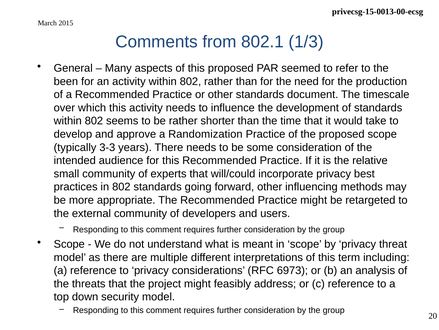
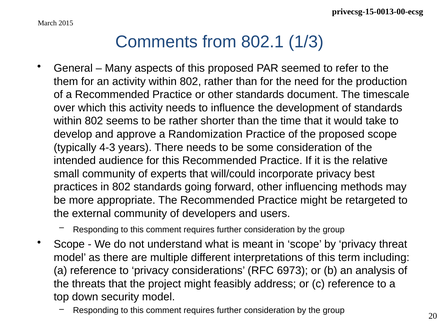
been: been -> them
3-3: 3-3 -> 4-3
